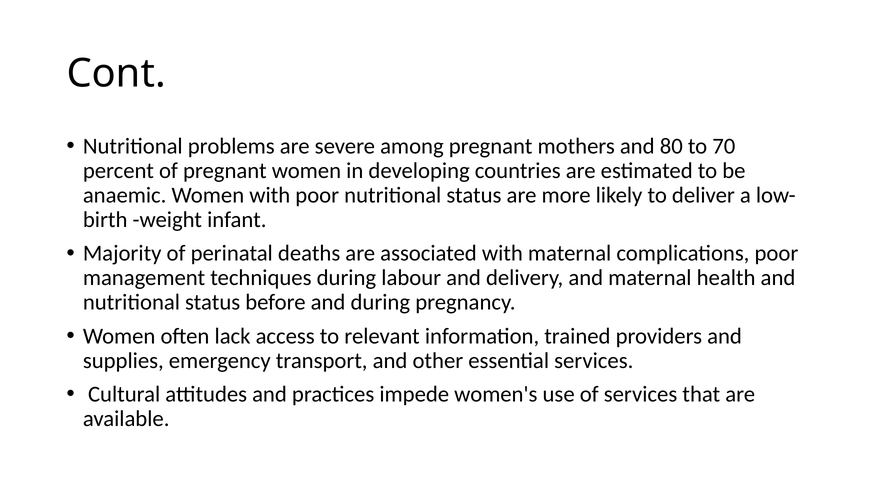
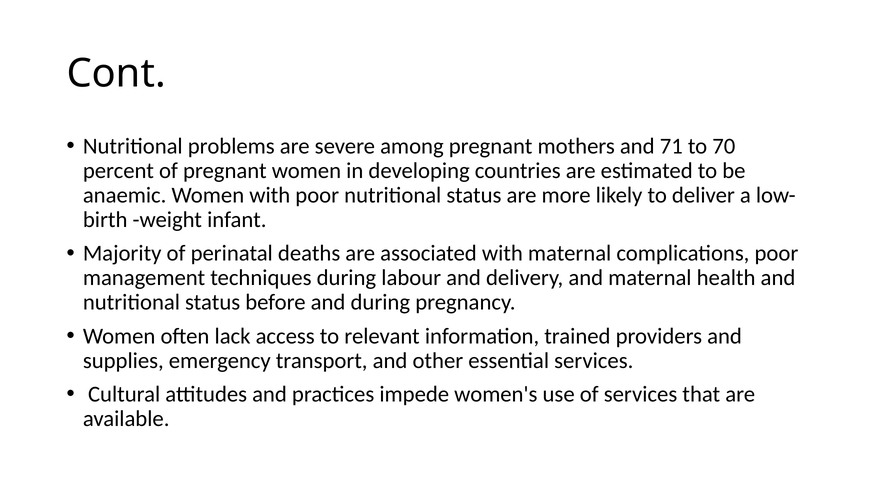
80: 80 -> 71
